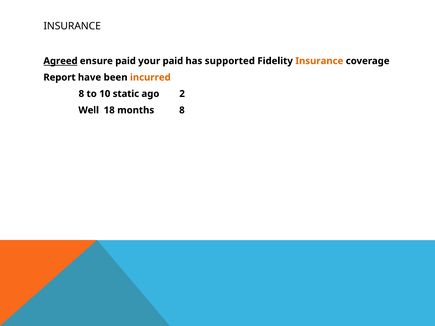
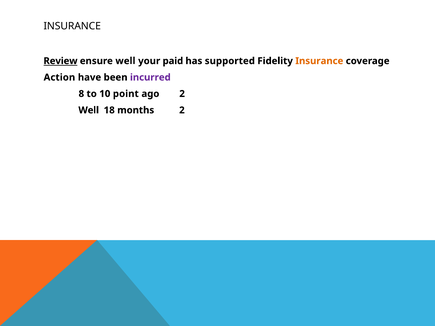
Agreed: Agreed -> Review
ensure paid: paid -> well
Report: Report -> Action
incurred colour: orange -> purple
static: static -> point
months 8: 8 -> 2
